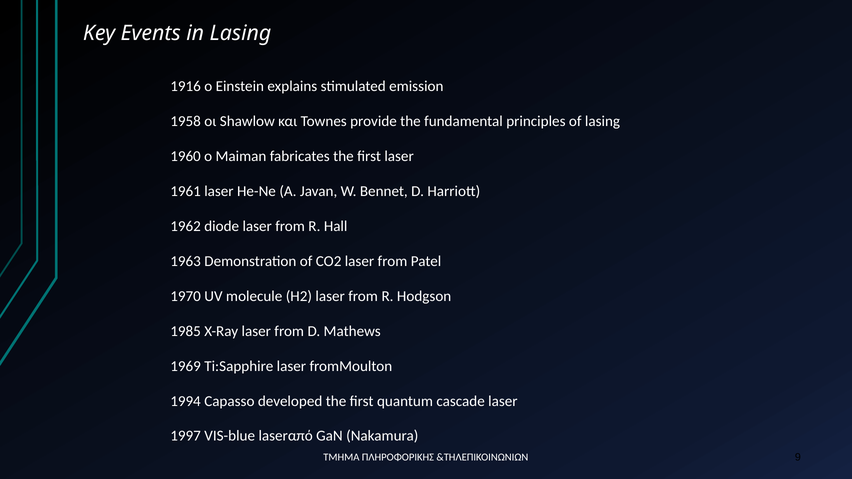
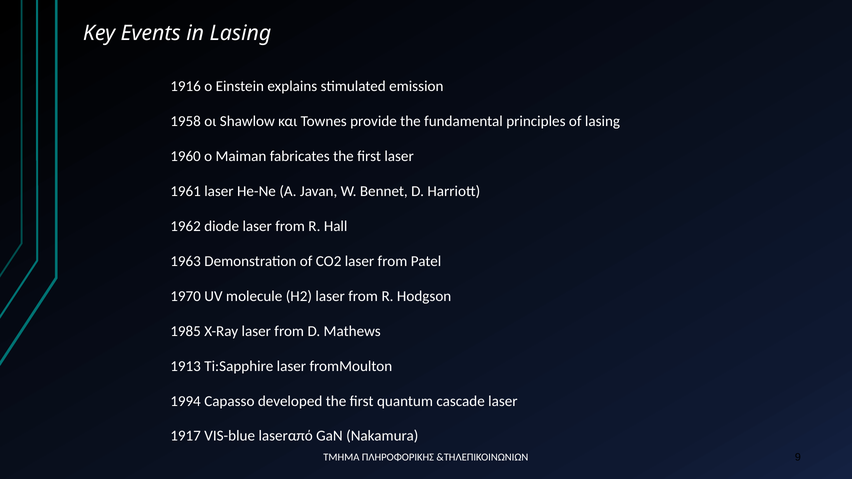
1969: 1969 -> 1913
1997: 1997 -> 1917
